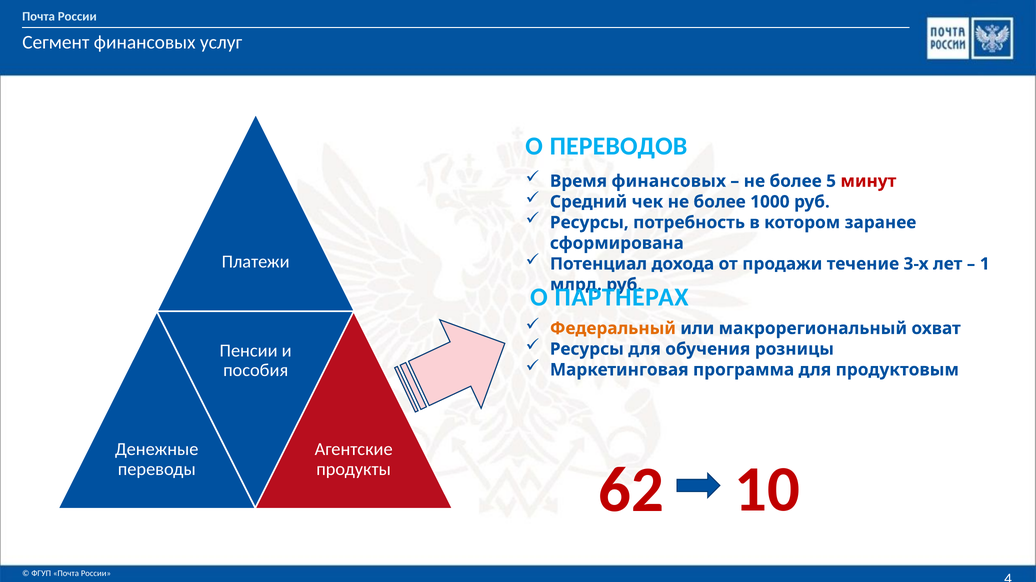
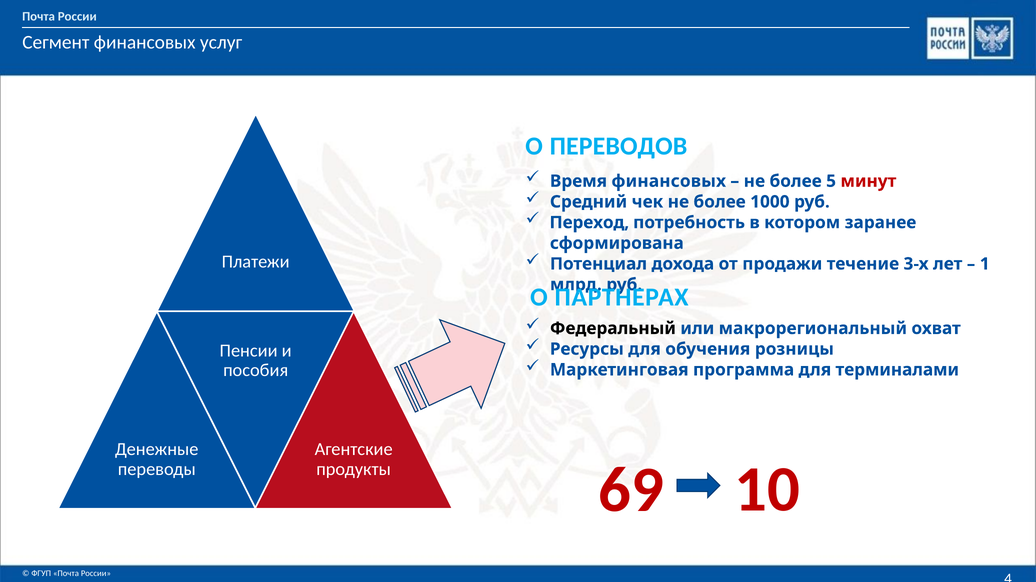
Ресурсы at (589, 223): Ресурсы -> Переход
Федеральный colour: orange -> black
продуктовым: продуктовым -> терминалами
62: 62 -> 69
